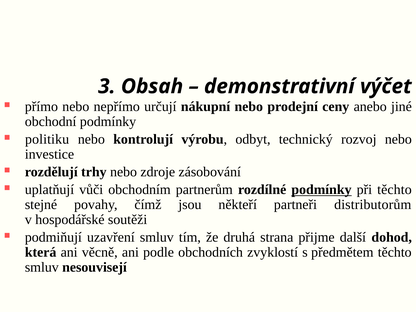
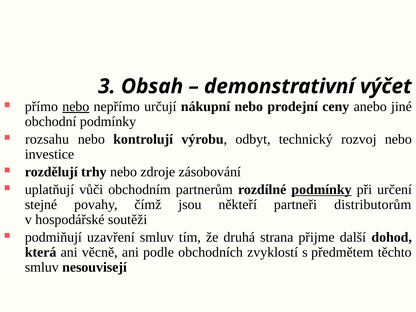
nebo at (76, 107) underline: none -> present
politiku: politiku -> rozsahu
při těchto: těchto -> určení
